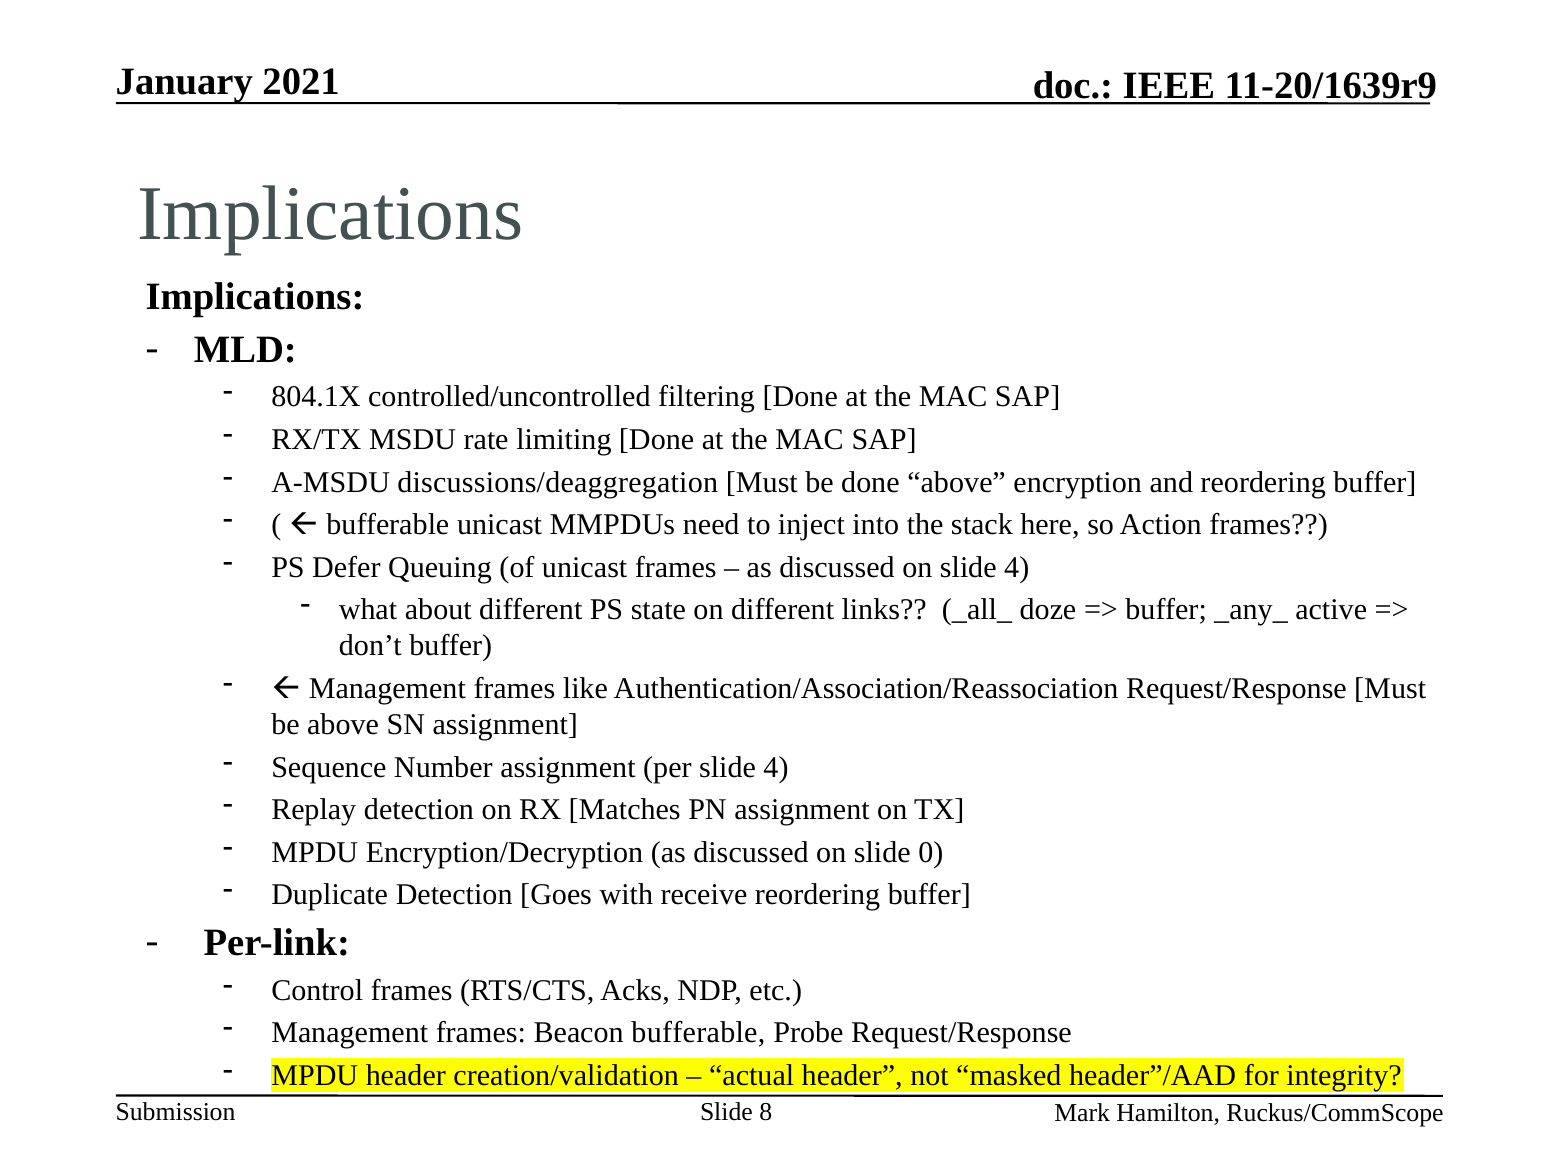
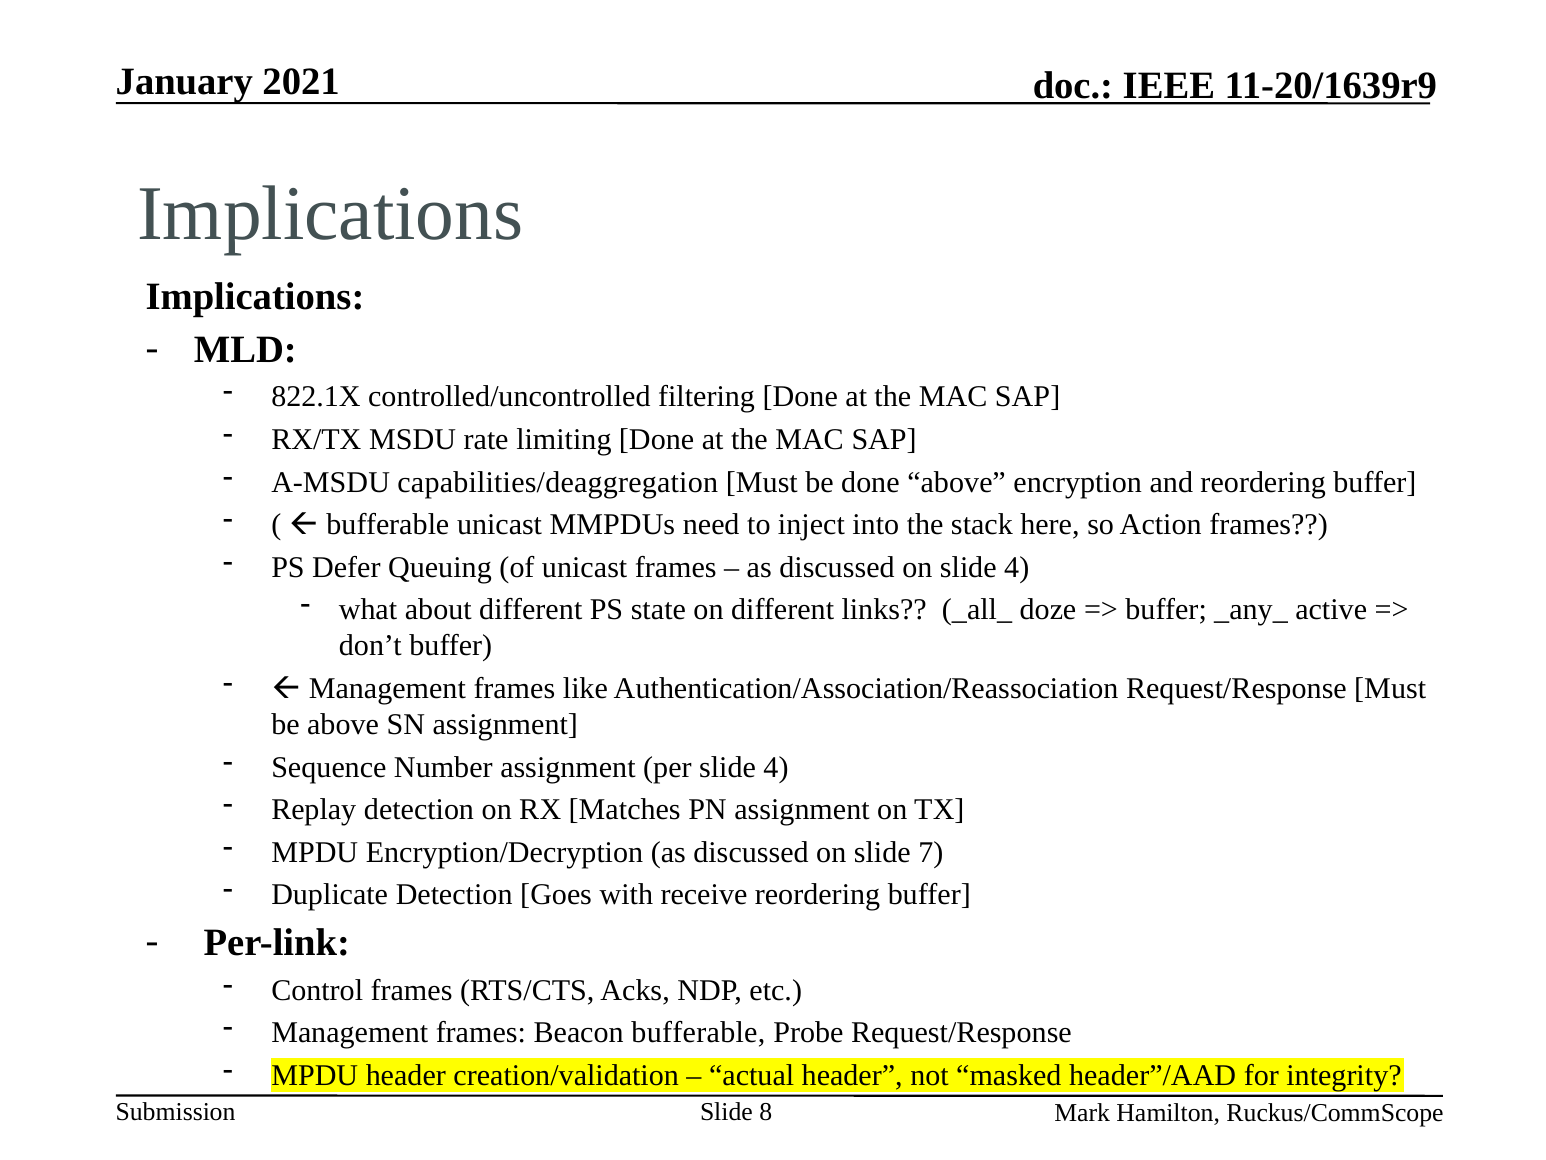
804.1X: 804.1X -> 822.1X
discussions/deaggregation: discussions/deaggregation -> capabilities/deaggregation
0: 0 -> 7
